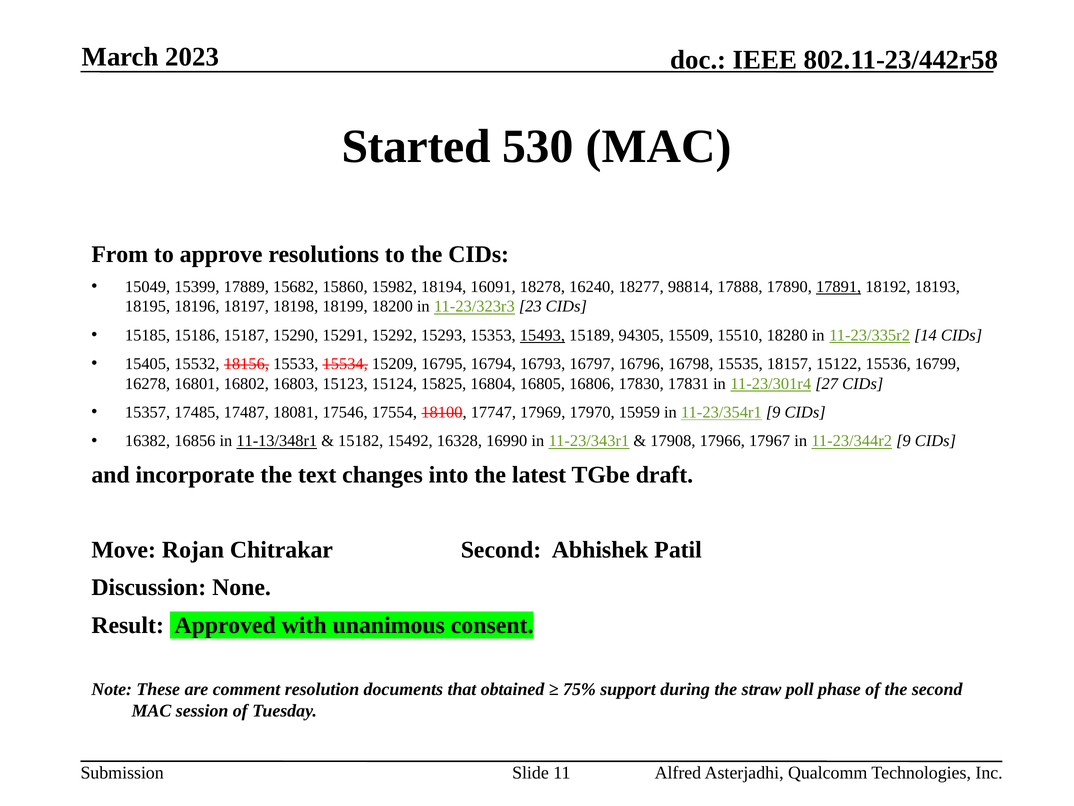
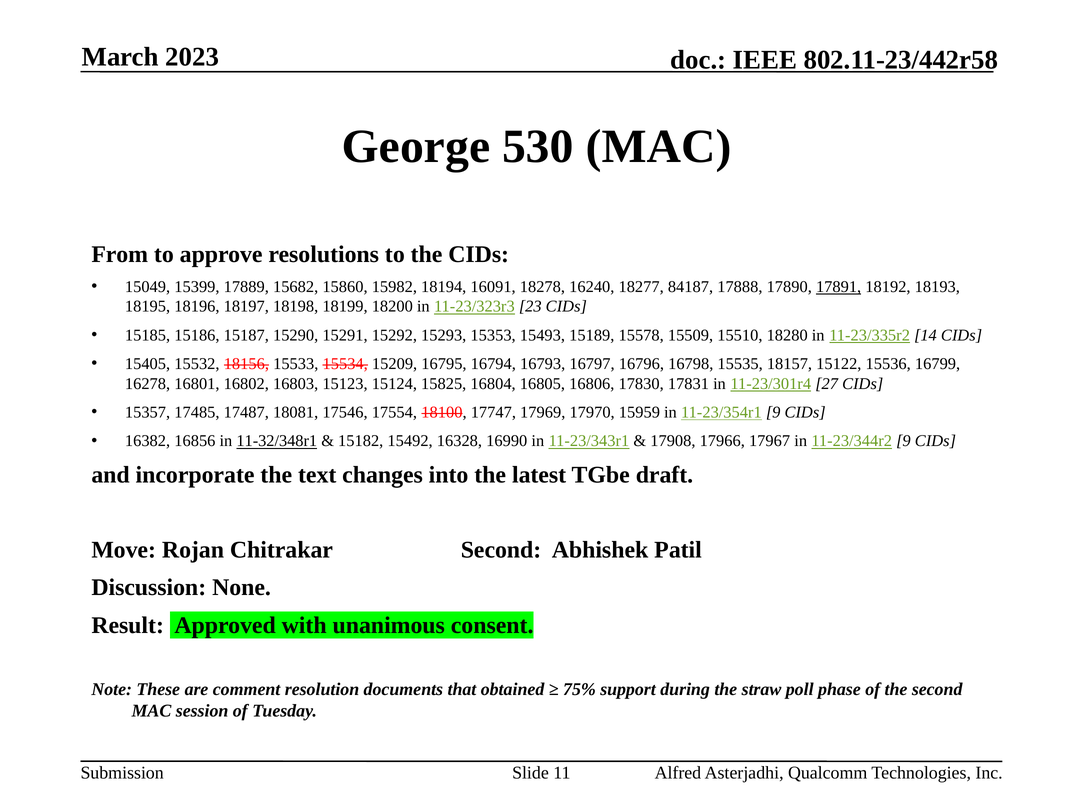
Started: Started -> George
98814: 98814 -> 84187
15493 underline: present -> none
94305: 94305 -> 15578
11-13/348r1: 11-13/348r1 -> 11-32/348r1
